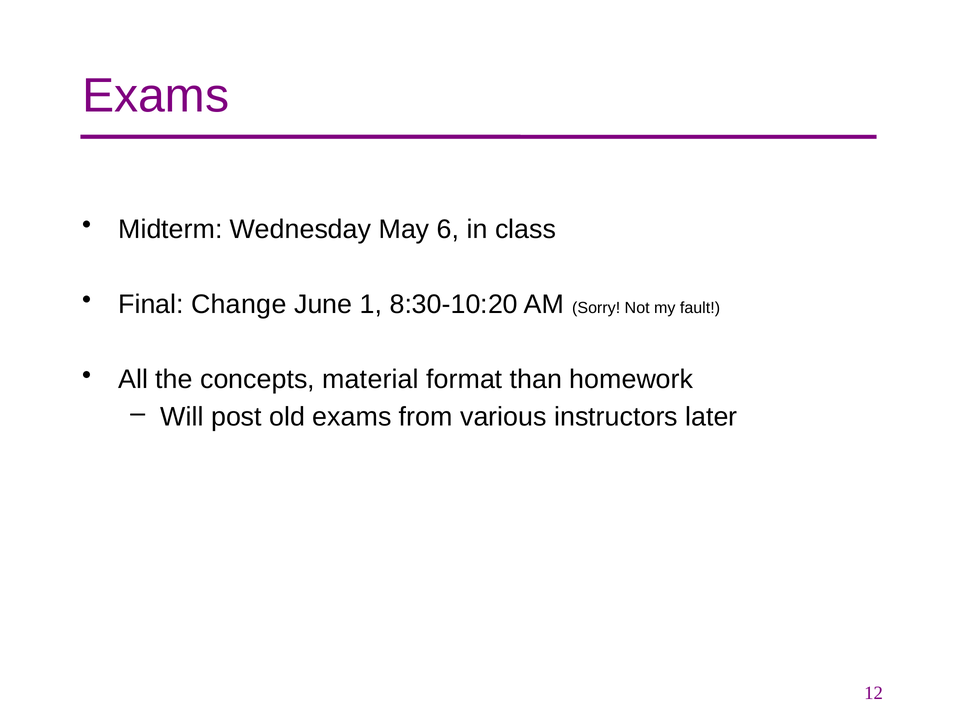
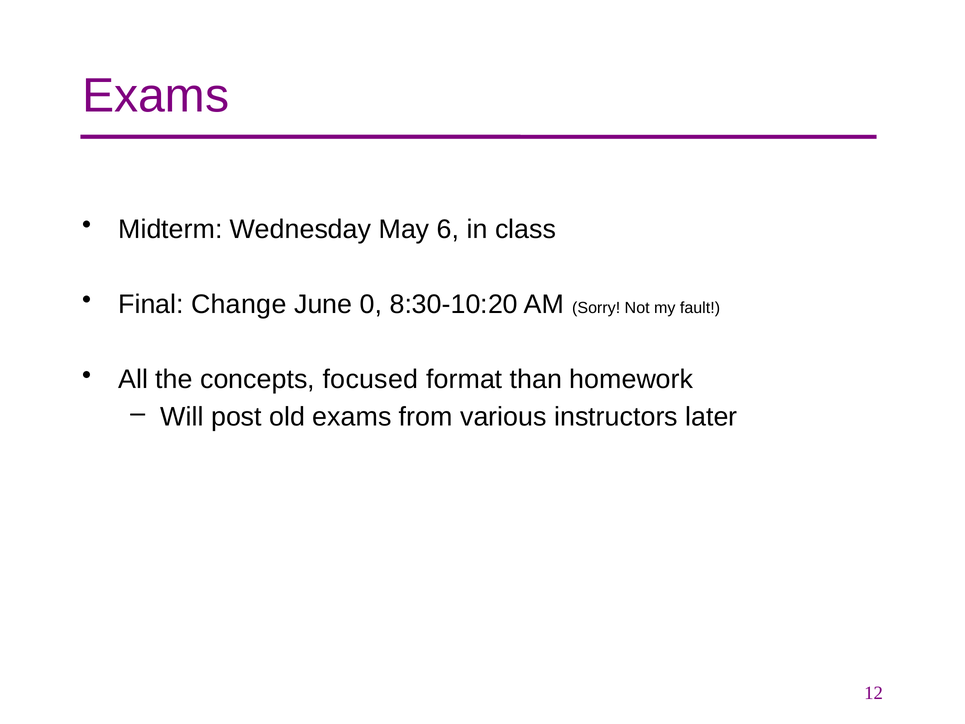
1: 1 -> 0
material: material -> focused
